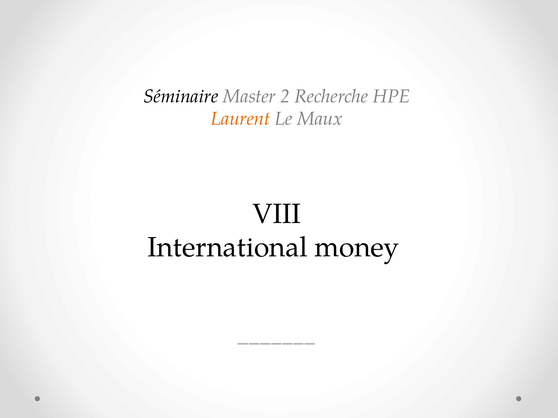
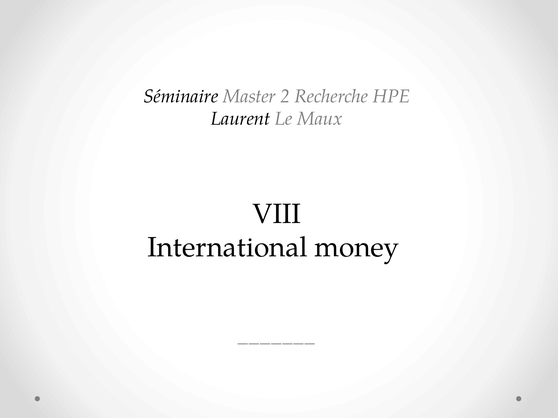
Laurent colour: orange -> black
